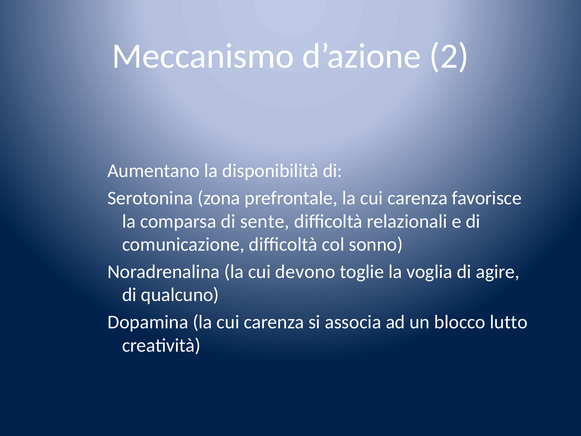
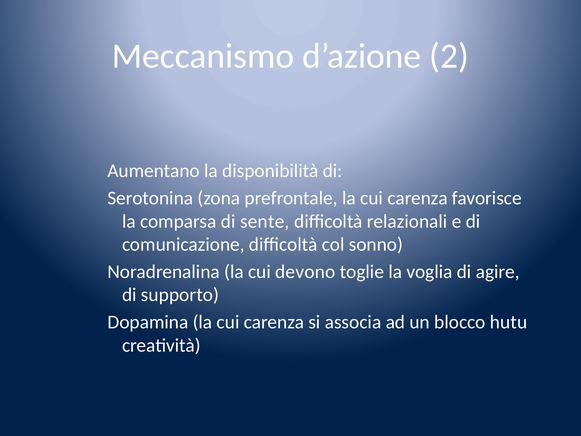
qualcuno: qualcuno -> supporto
lutto: lutto -> hutu
